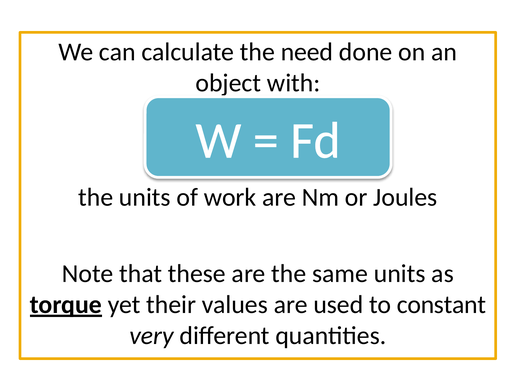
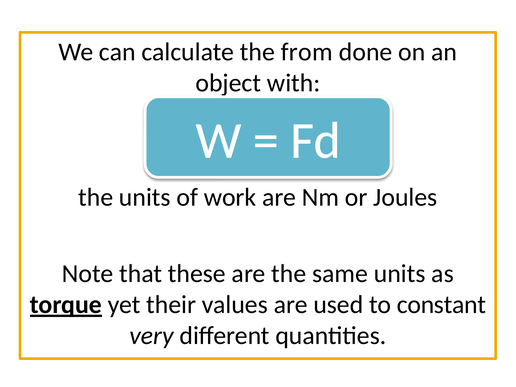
need: need -> from
